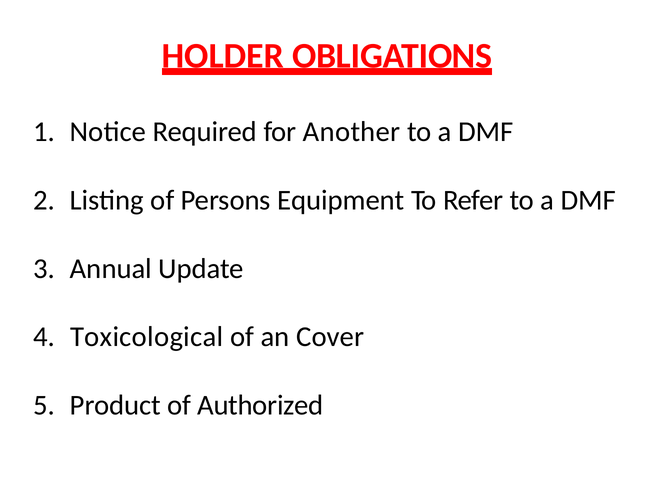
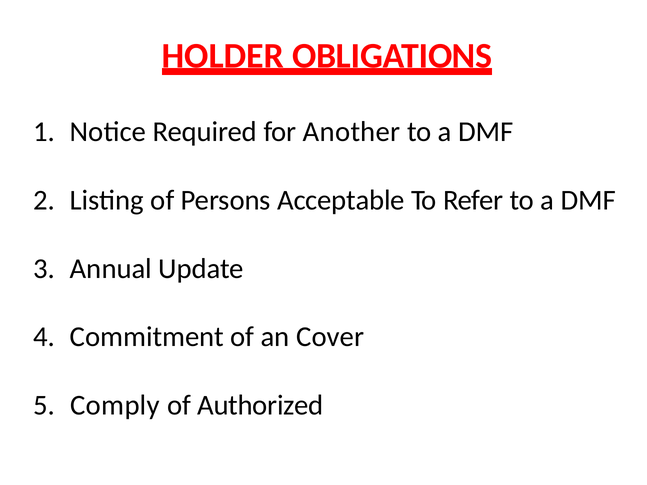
Equipment: Equipment -> Acceptable
Toxicological: Toxicological -> Commitment
Product: Product -> Comply
